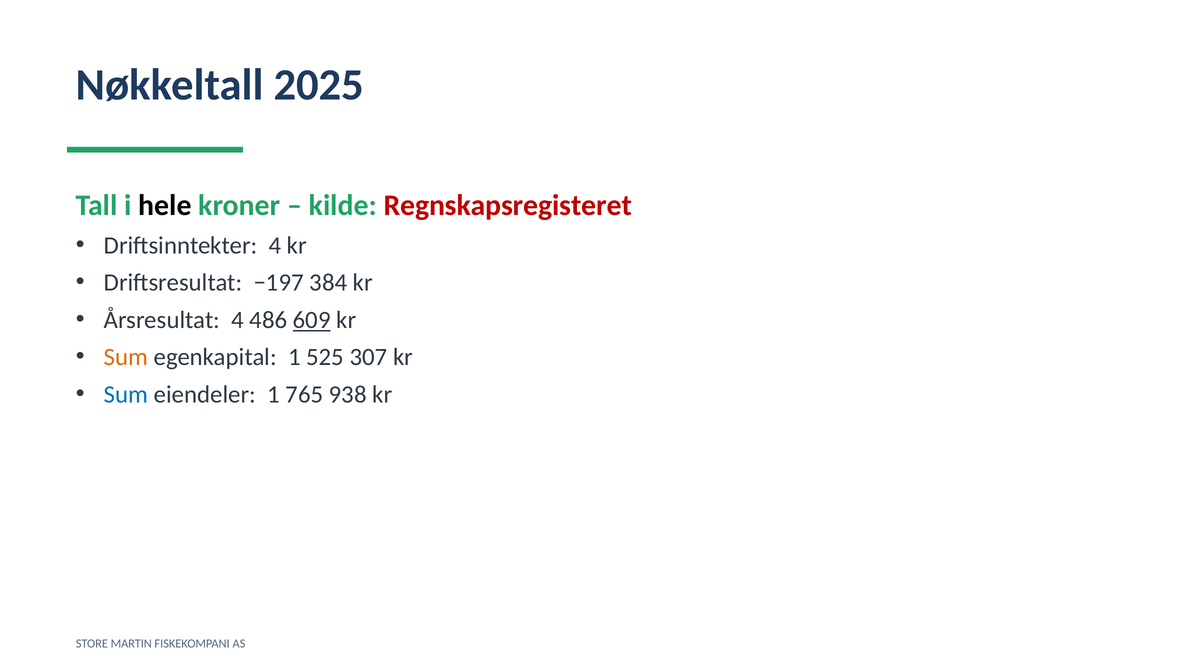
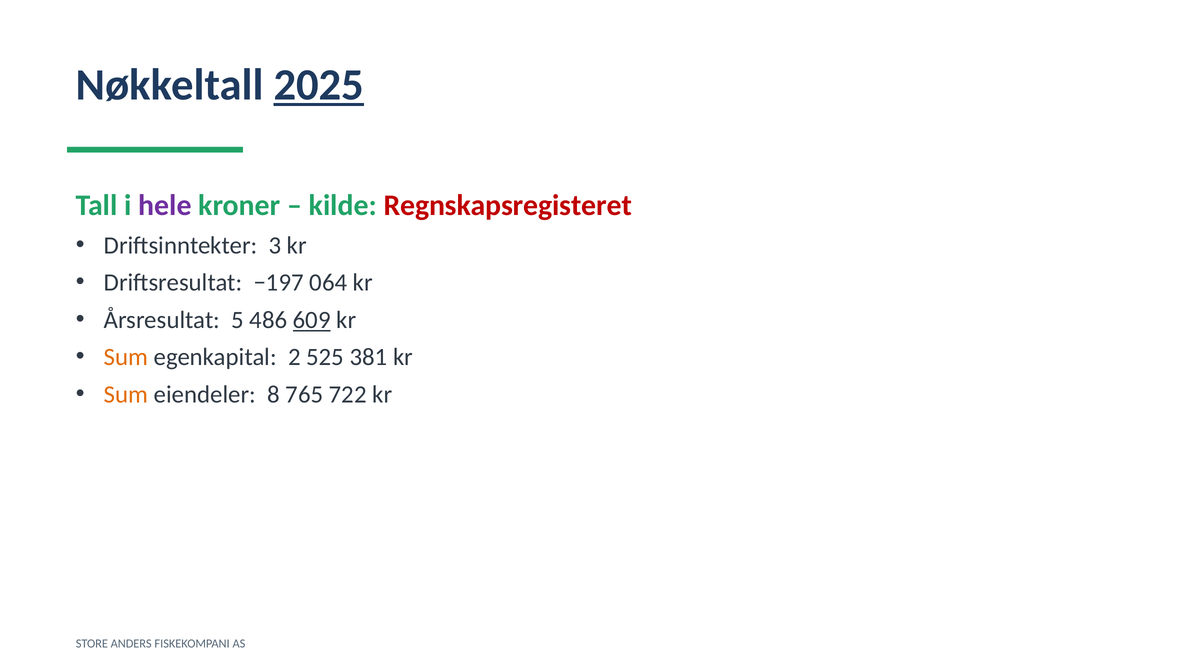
2025 underline: none -> present
hele colour: black -> purple
Driftsinntekter 4: 4 -> 3
384: 384 -> 064
Årsresultat 4: 4 -> 5
egenkapital 1: 1 -> 2
307: 307 -> 381
Sum at (126, 394) colour: blue -> orange
eiendeler 1: 1 -> 8
938: 938 -> 722
MARTIN: MARTIN -> ANDERS
